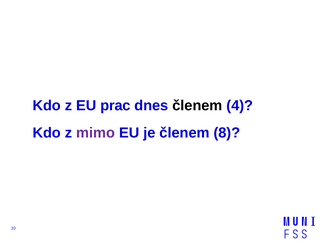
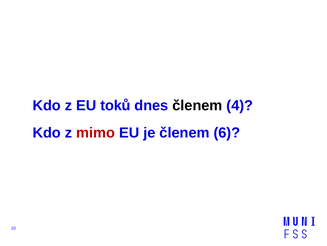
prac: prac -> toků
mimo colour: purple -> red
8: 8 -> 6
